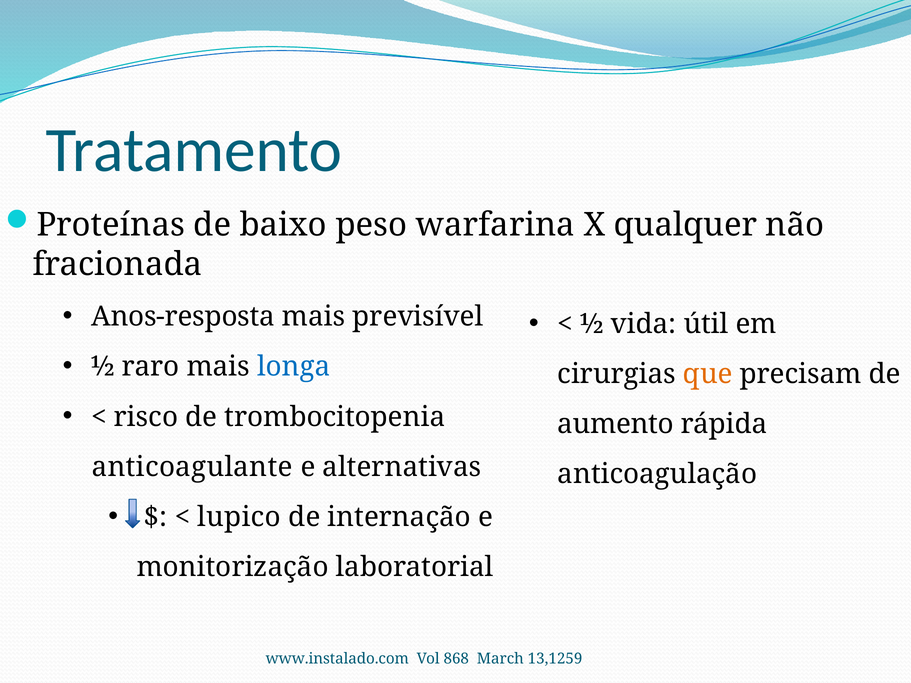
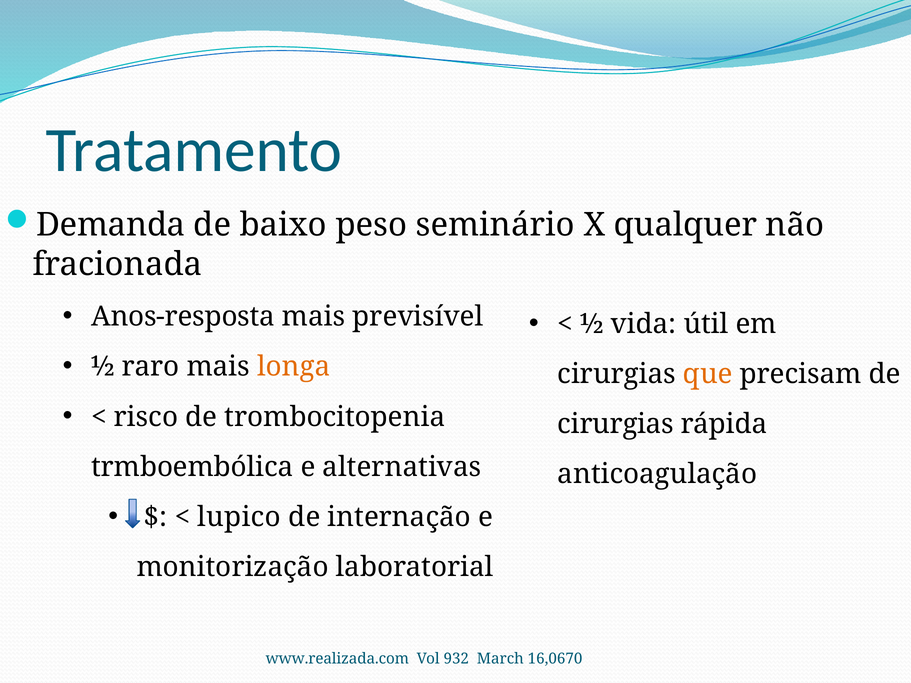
Proteínas: Proteínas -> Demanda
warfarina: warfarina -> seminário
longa colour: blue -> orange
aumento at (616, 424): aumento -> cirurgias
anticoagulante: anticoagulante -> trmboembólica
www.instalado.com: www.instalado.com -> www.realizada.com
868: 868 -> 932
13,1259: 13,1259 -> 16,0670
